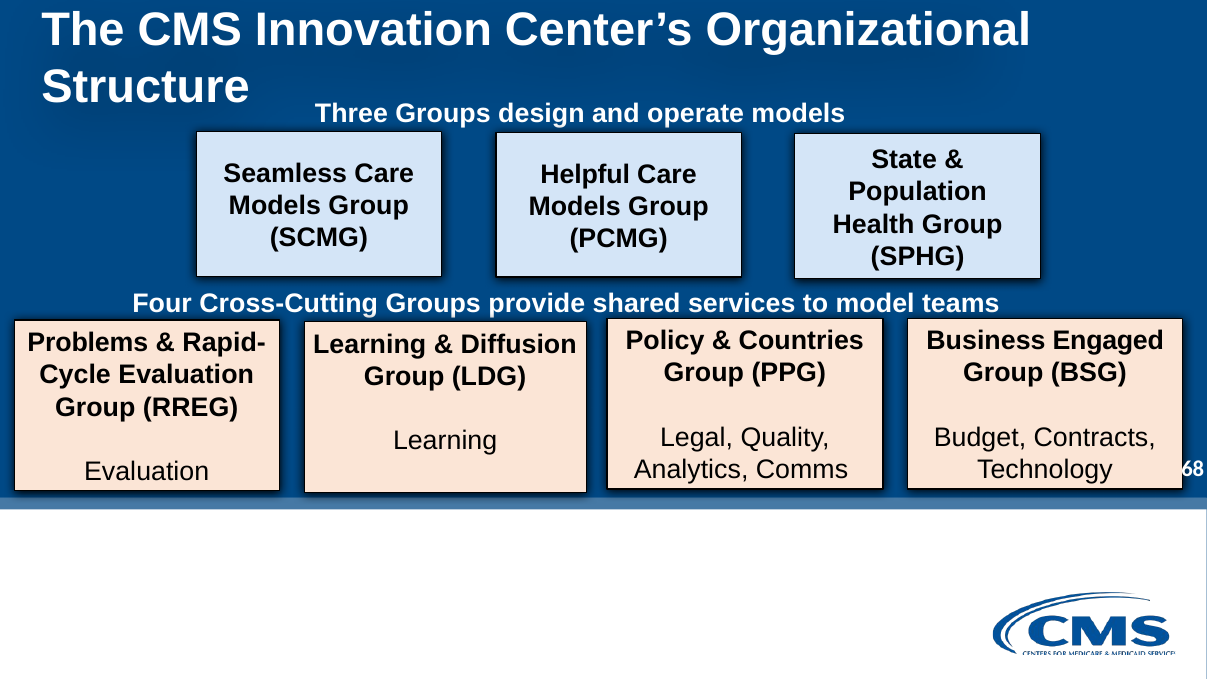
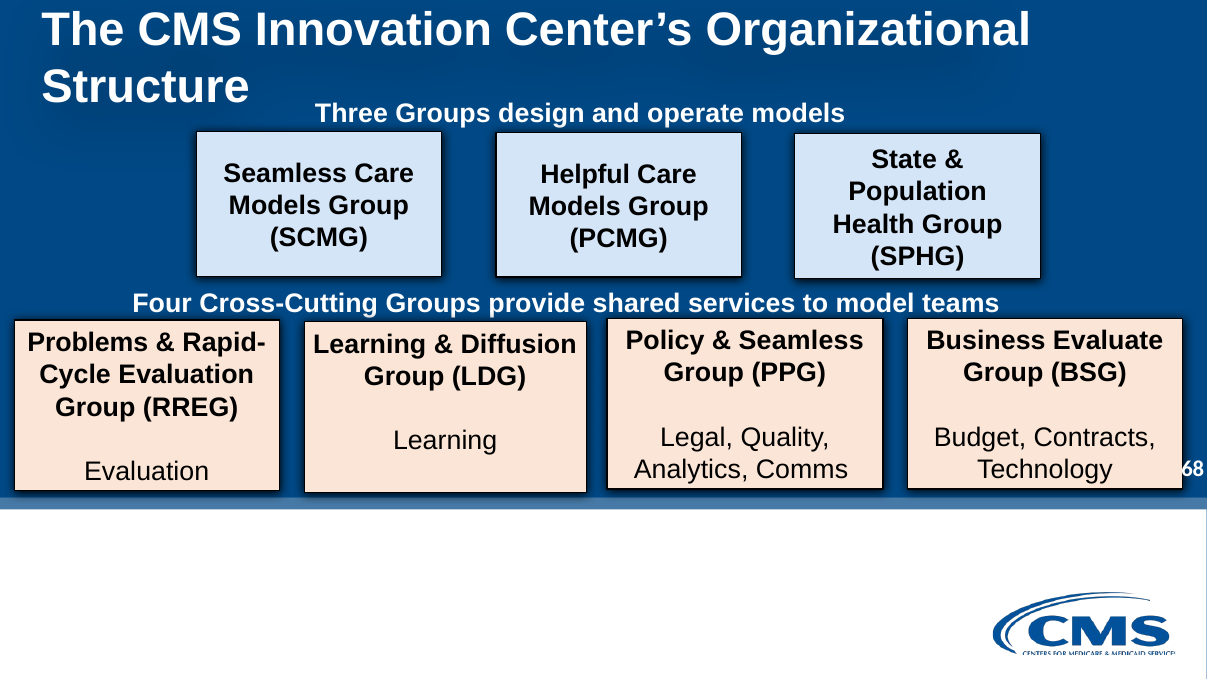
Countries at (801, 341): Countries -> Seamless
Engaged: Engaged -> Evaluate
